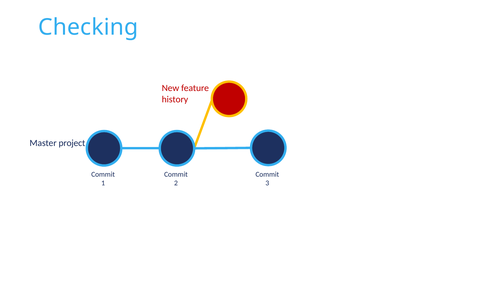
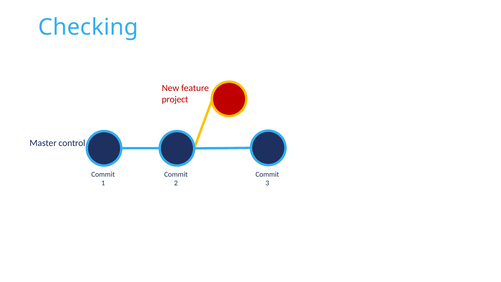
history: history -> project
project: project -> control
